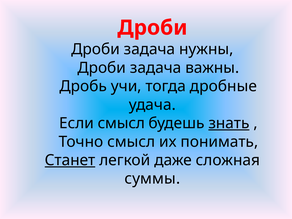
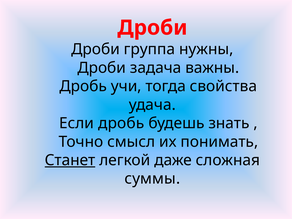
задача at (149, 49): задача -> группа
дробные: дробные -> свойства
Если смысл: смысл -> дробь
знать underline: present -> none
